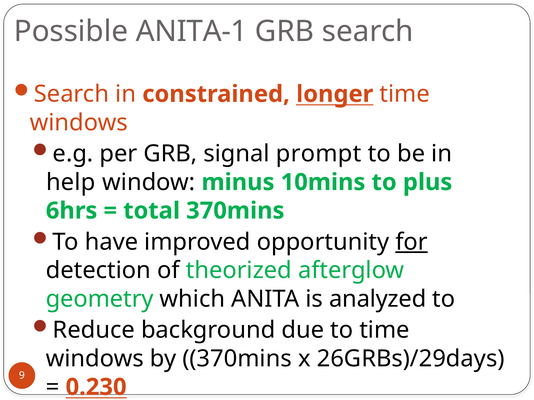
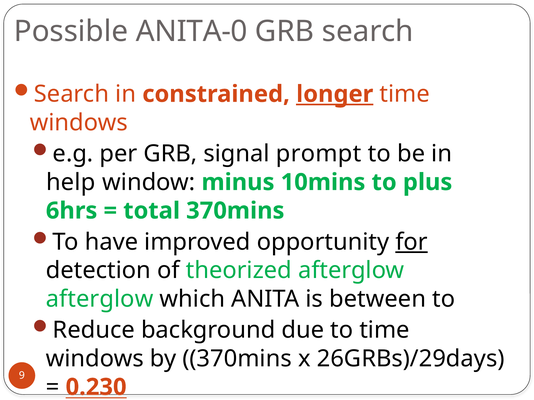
ANITA-1: ANITA-1 -> ANITA-0
longer underline: none -> present
geometry at (100, 299): geometry -> afterglow
analyzed: analyzed -> between
